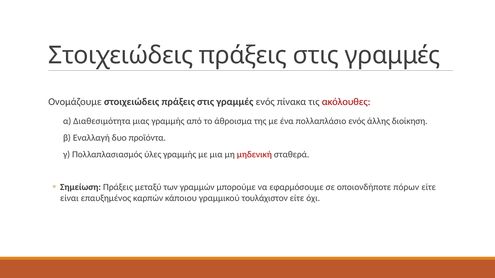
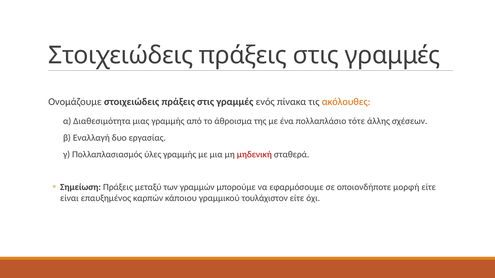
ακόλουθες colour: red -> orange
πολλαπλάσιο ενός: ενός -> τότε
διοίκηση: διοίκηση -> σχέσεων
προϊόντα: προϊόντα -> εργασίας
πόρων: πόρων -> μορφή
